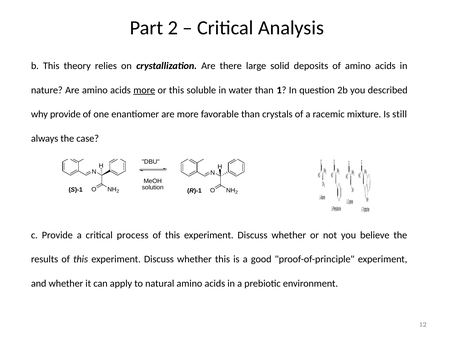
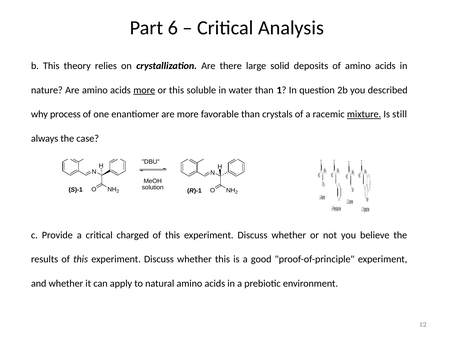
Part 2: 2 -> 6
why provide: provide -> process
mixture underline: none -> present
process: process -> charged
